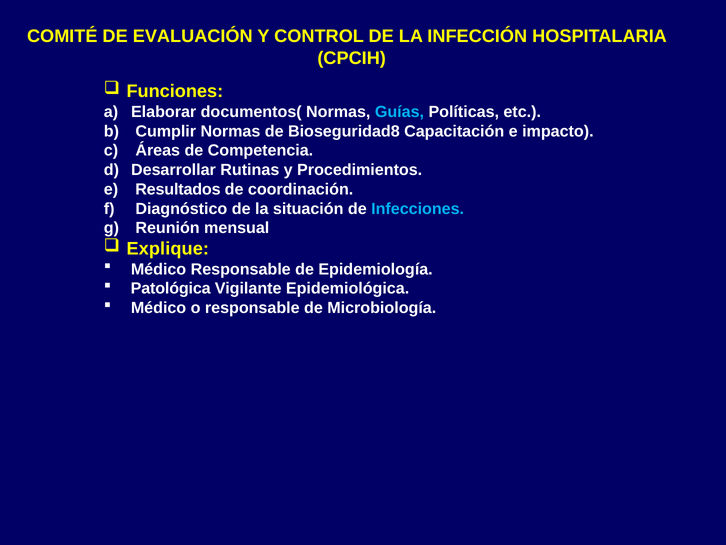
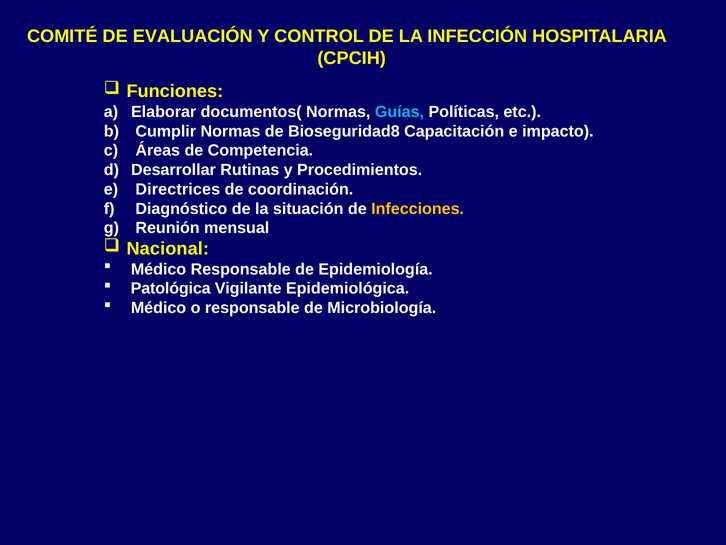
Resultados: Resultados -> Directrices
Infecciones colour: light blue -> yellow
Explique: Explique -> Nacional
